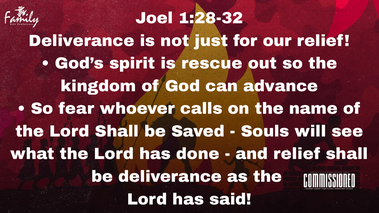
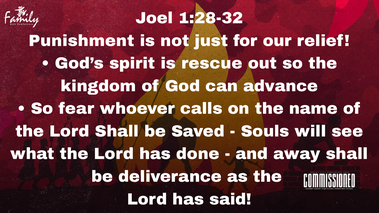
Deliverance at (81, 41): Deliverance -> Punishment
and relief: relief -> away
